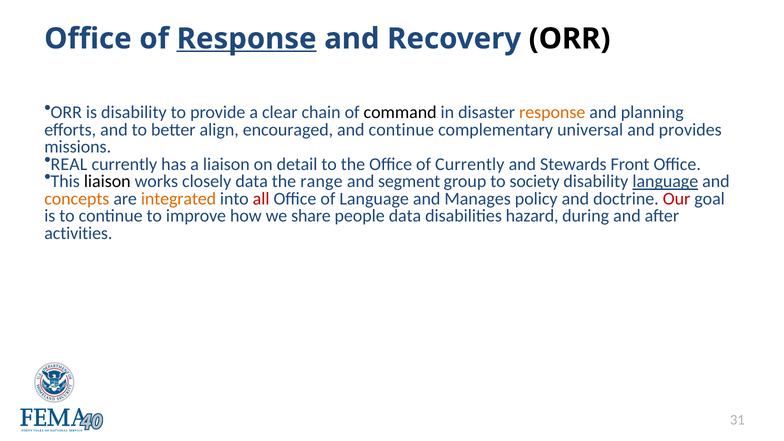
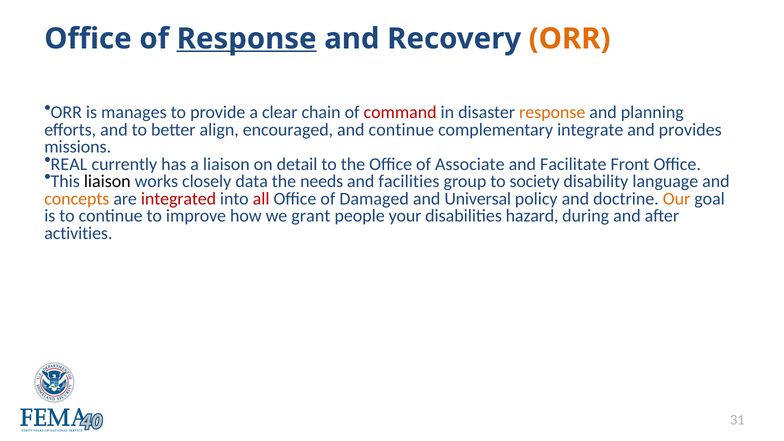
ORR at (570, 39) colour: black -> orange
is disability: disability -> manages
command colour: black -> red
universal: universal -> integrate
of Currently: Currently -> Associate
Stewards: Stewards -> Facilitate
range: range -> needs
segment: segment -> facilities
language at (665, 181) underline: present -> none
integrated colour: orange -> red
of Language: Language -> Damaged
Manages: Manages -> Universal
Our colour: red -> orange
share: share -> grant
people data: data -> your
